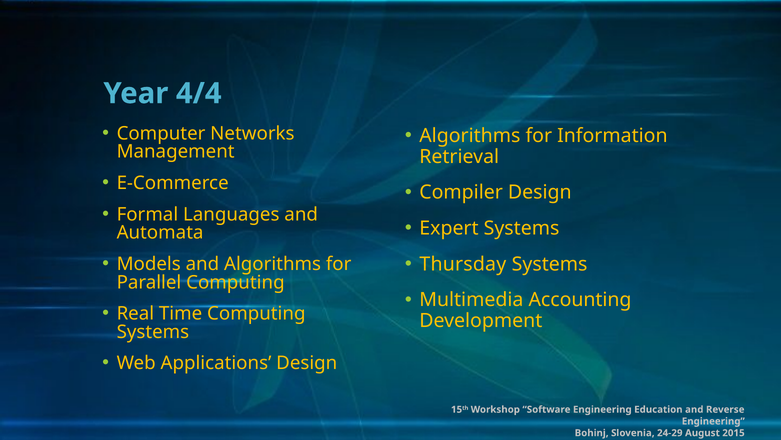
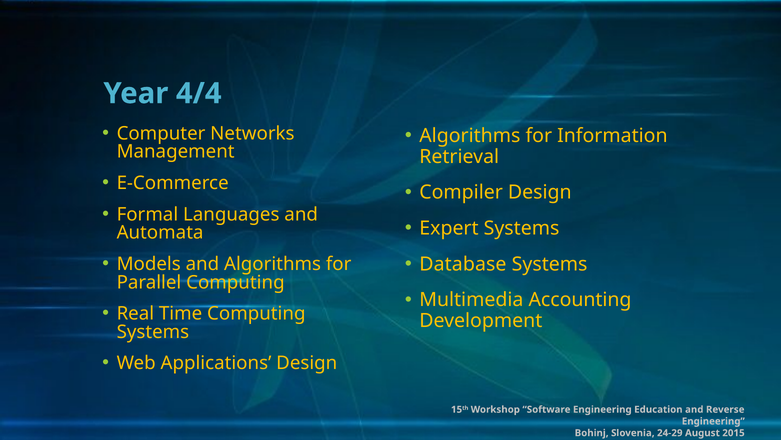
Thursday: Thursday -> Database
